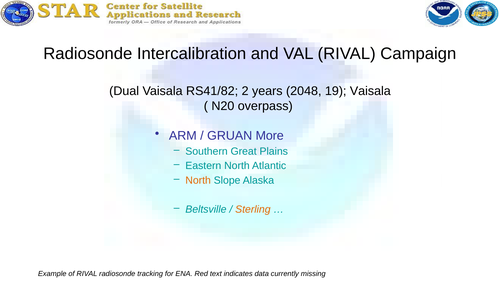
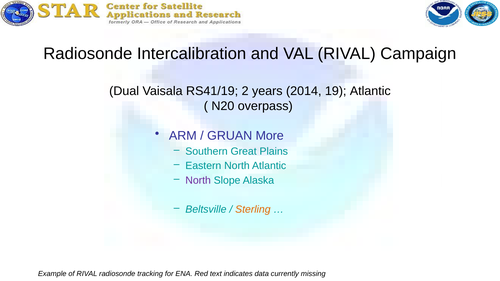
RS41/82: RS41/82 -> RS41/19
2048: 2048 -> 2014
19 Vaisala: Vaisala -> Atlantic
North at (198, 181) colour: orange -> purple
